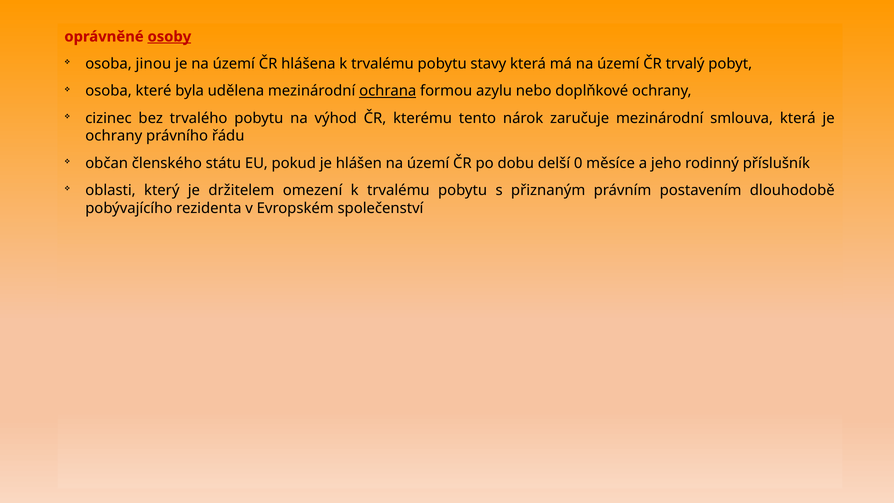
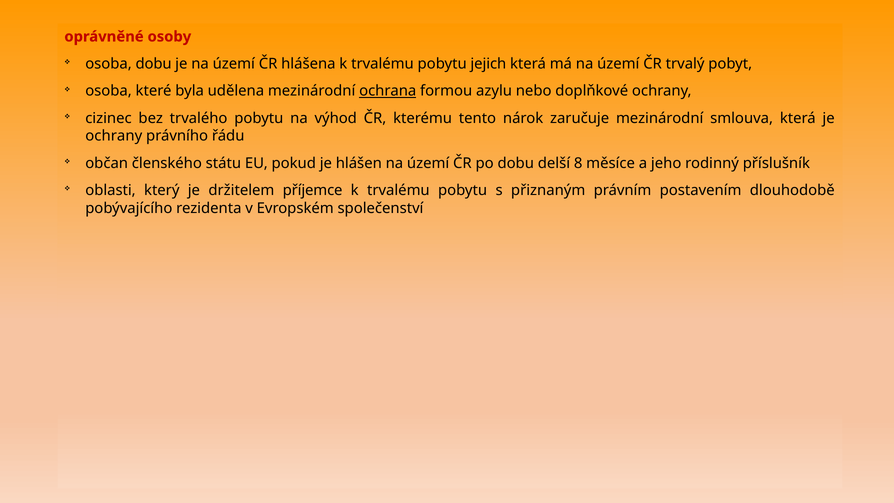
osoby underline: present -> none
osoba jinou: jinou -> dobu
stavy: stavy -> jejich
0: 0 -> 8
omezení: omezení -> příjemce
